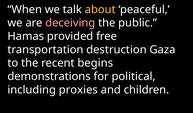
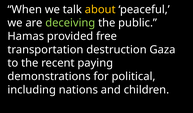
deceiving colour: pink -> light green
begins: begins -> paying
proxies: proxies -> nations
